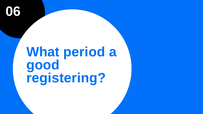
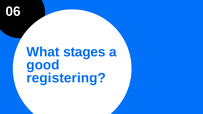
period: period -> stages
